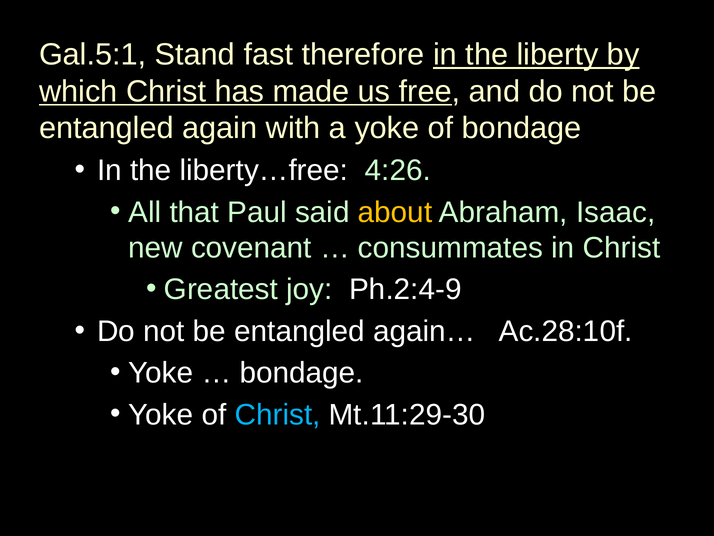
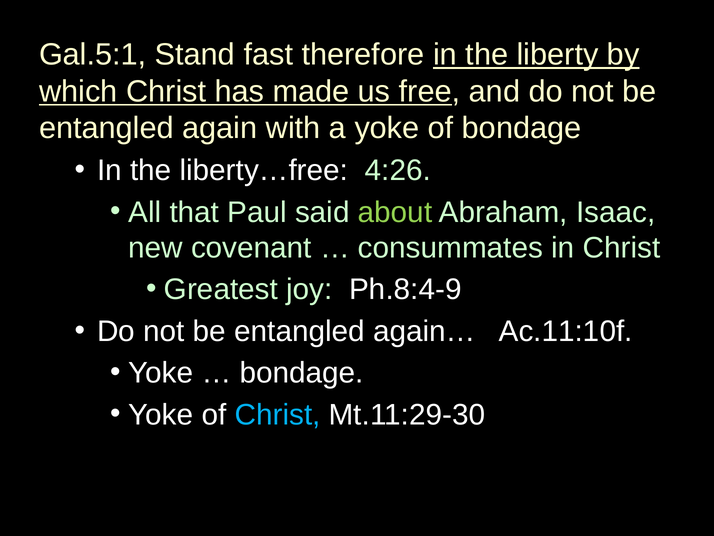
about colour: yellow -> light green
Ph.2:4-9: Ph.2:4-9 -> Ph.8:4-9
Ac.28:10f: Ac.28:10f -> Ac.11:10f
